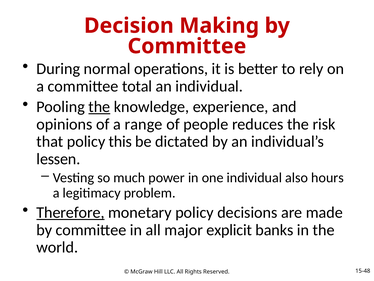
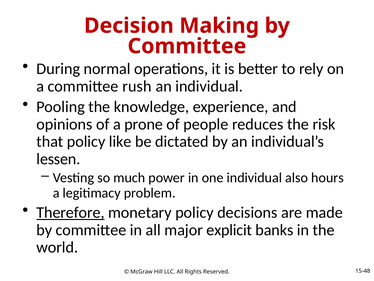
total: total -> rush
the at (99, 107) underline: present -> none
range: range -> prone
this: this -> like
